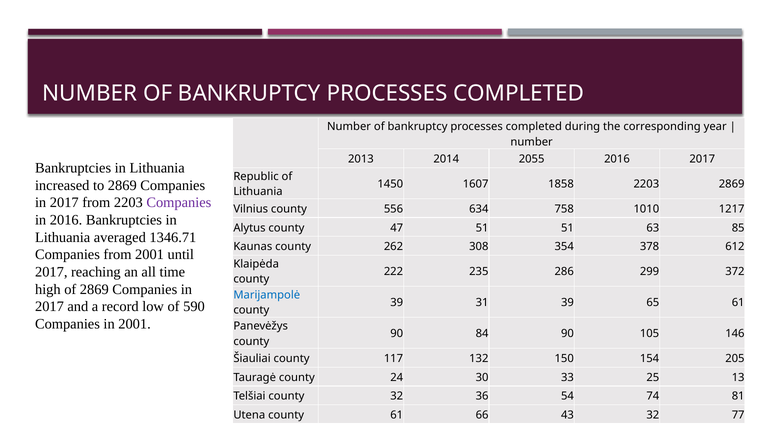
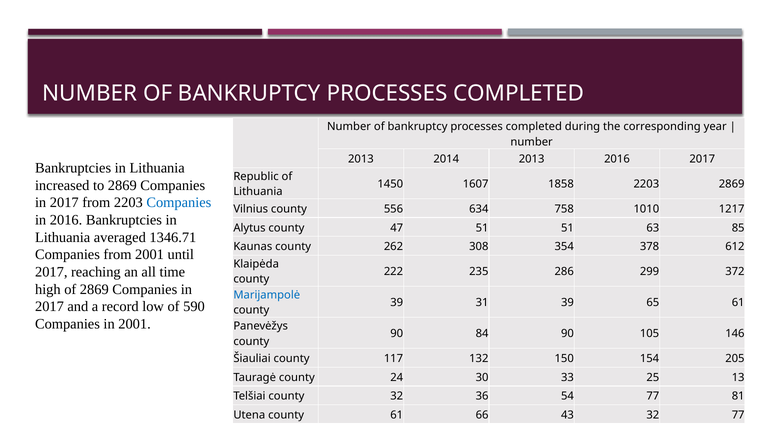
2014 2055: 2055 -> 2013
Companies at (179, 203) colour: purple -> blue
54 74: 74 -> 77
